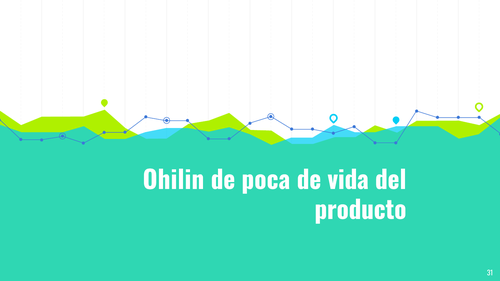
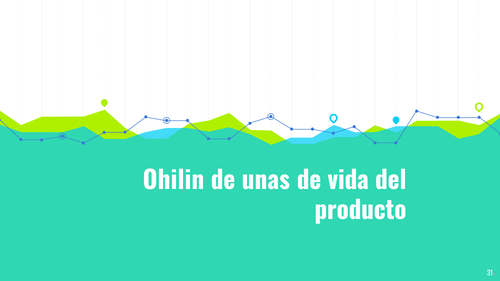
poca: poca -> unas
